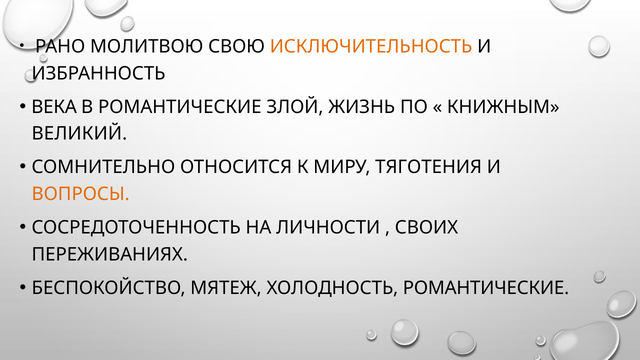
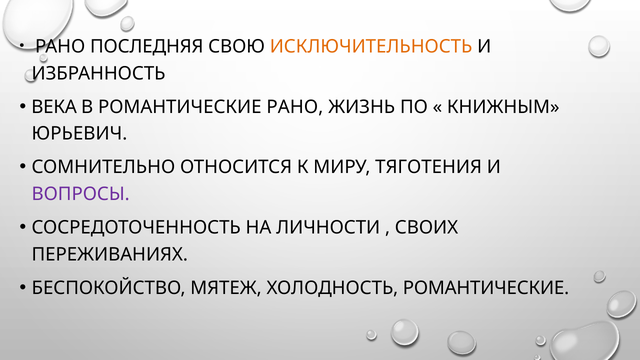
МОЛИТВОЮ: МОЛИТВОЮ -> ПОСЛЕДНЯЯ
РОМАНТИЧЕСКИЕ ЗЛОЙ: ЗЛОЙ -> РАНО
ВЕЛИКИЙ: ВЕЛИКИЙ -> ЮРЬЕВИЧ
ВОПРОСЫ colour: orange -> purple
